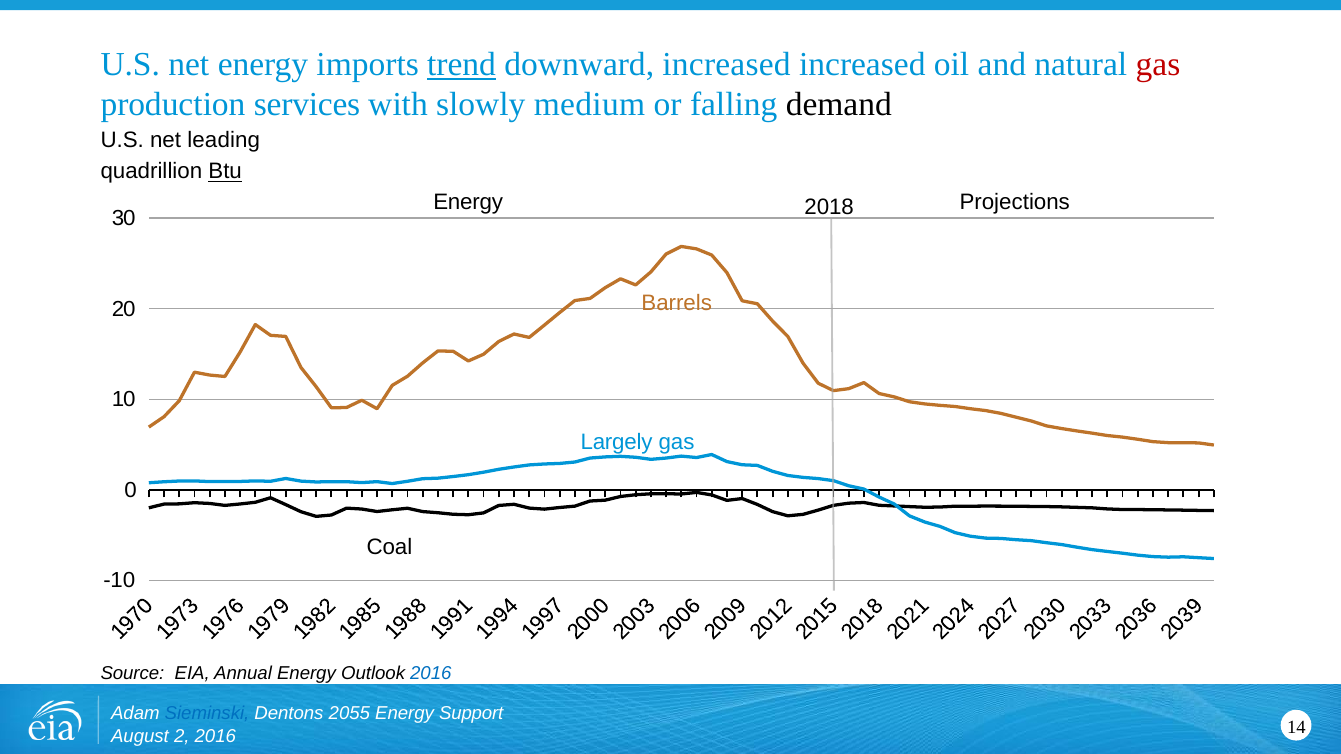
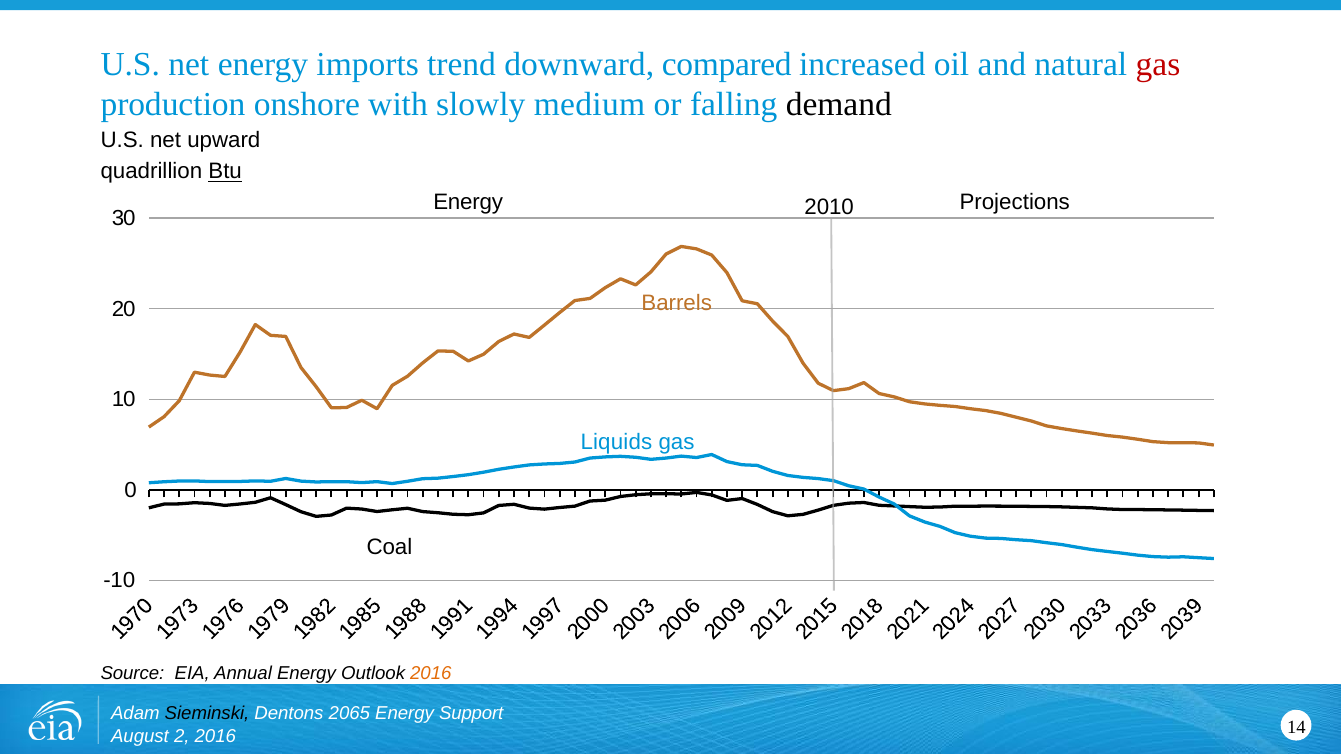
trend underline: present -> none
downward increased: increased -> compared
services: services -> onshore
leading: leading -> upward
2018: 2018 -> 2010
Largely: Largely -> Liquids
2016 at (431, 674) colour: blue -> orange
Sieminski colour: blue -> black
2055: 2055 -> 2065
